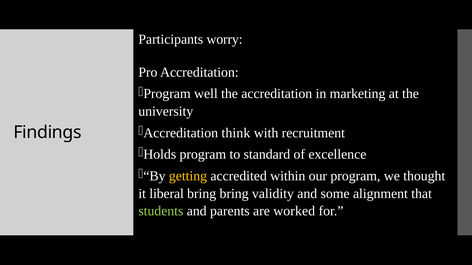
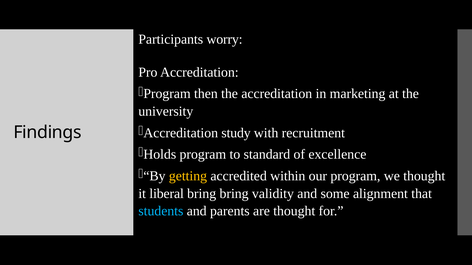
well: well -> then
think: think -> study
students colour: light green -> light blue
are worked: worked -> thought
